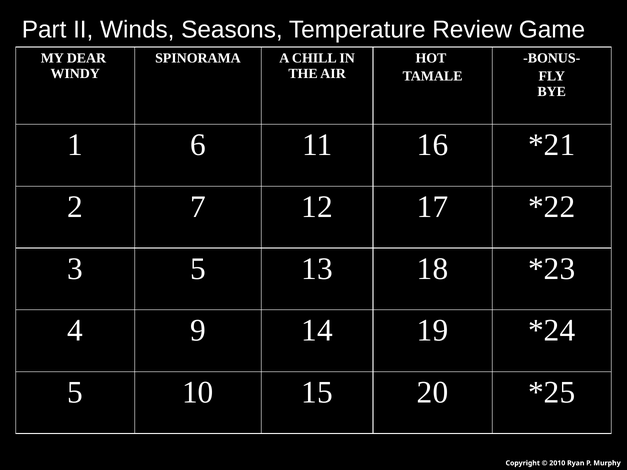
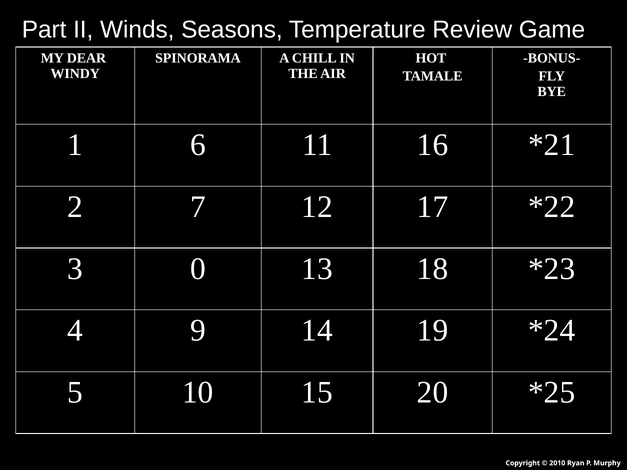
3 5: 5 -> 0
